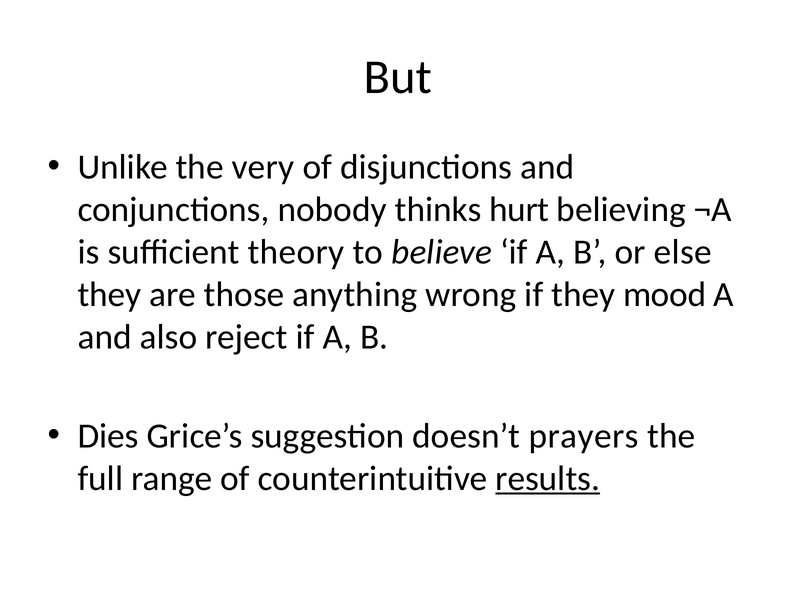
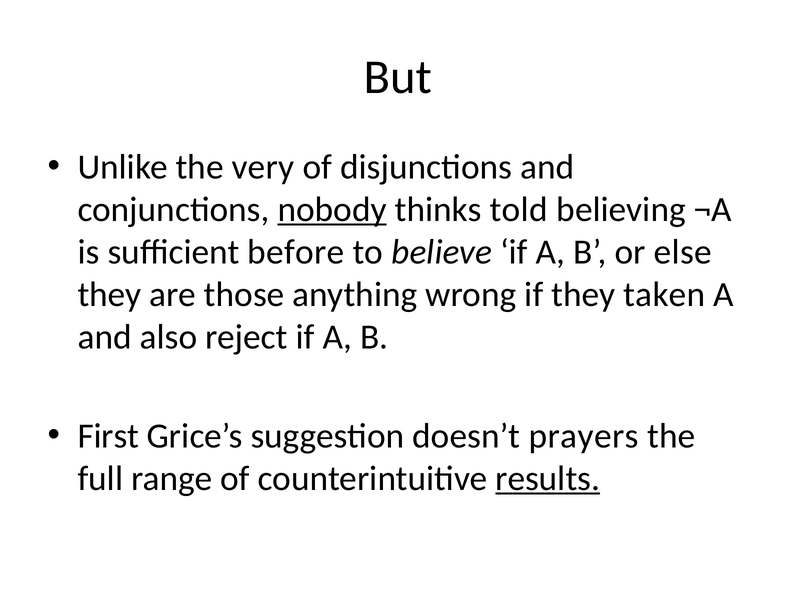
nobody underline: none -> present
hurt: hurt -> told
theory: theory -> before
mood: mood -> taken
Dies: Dies -> First
